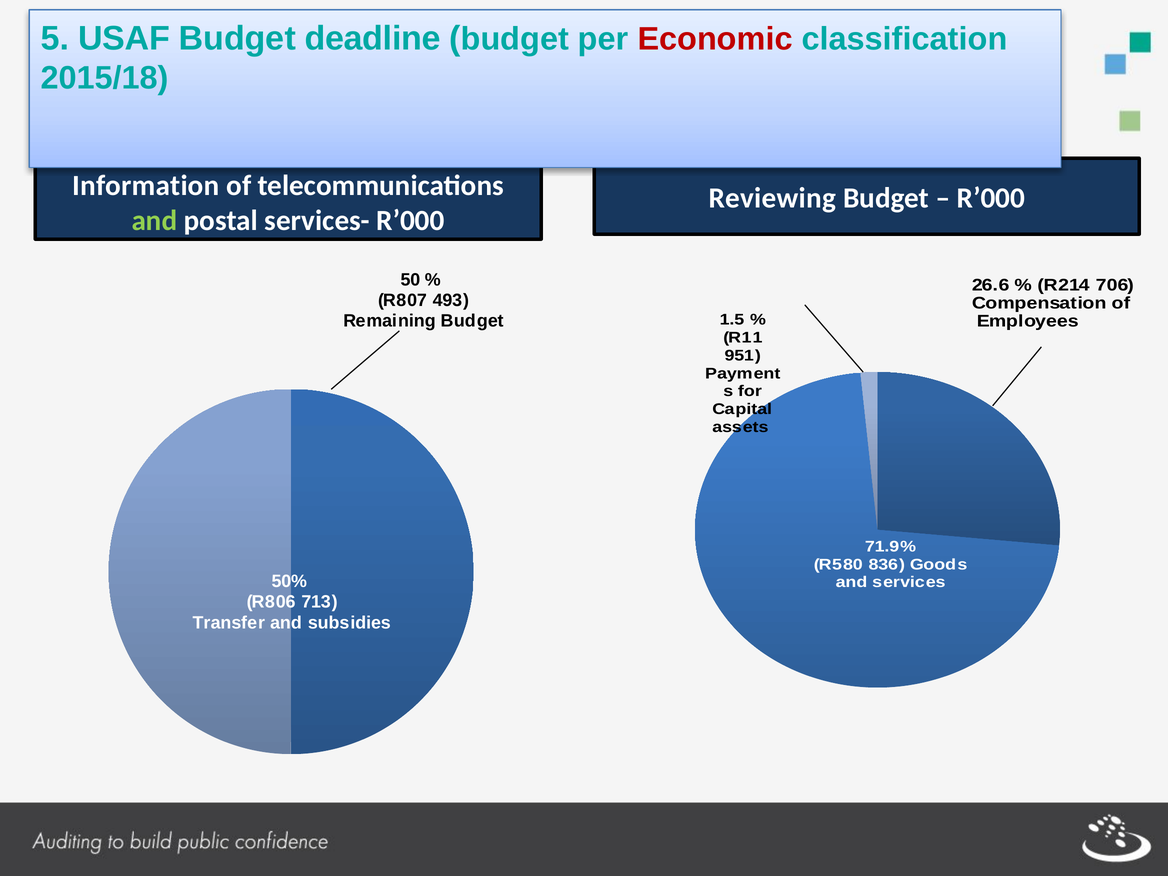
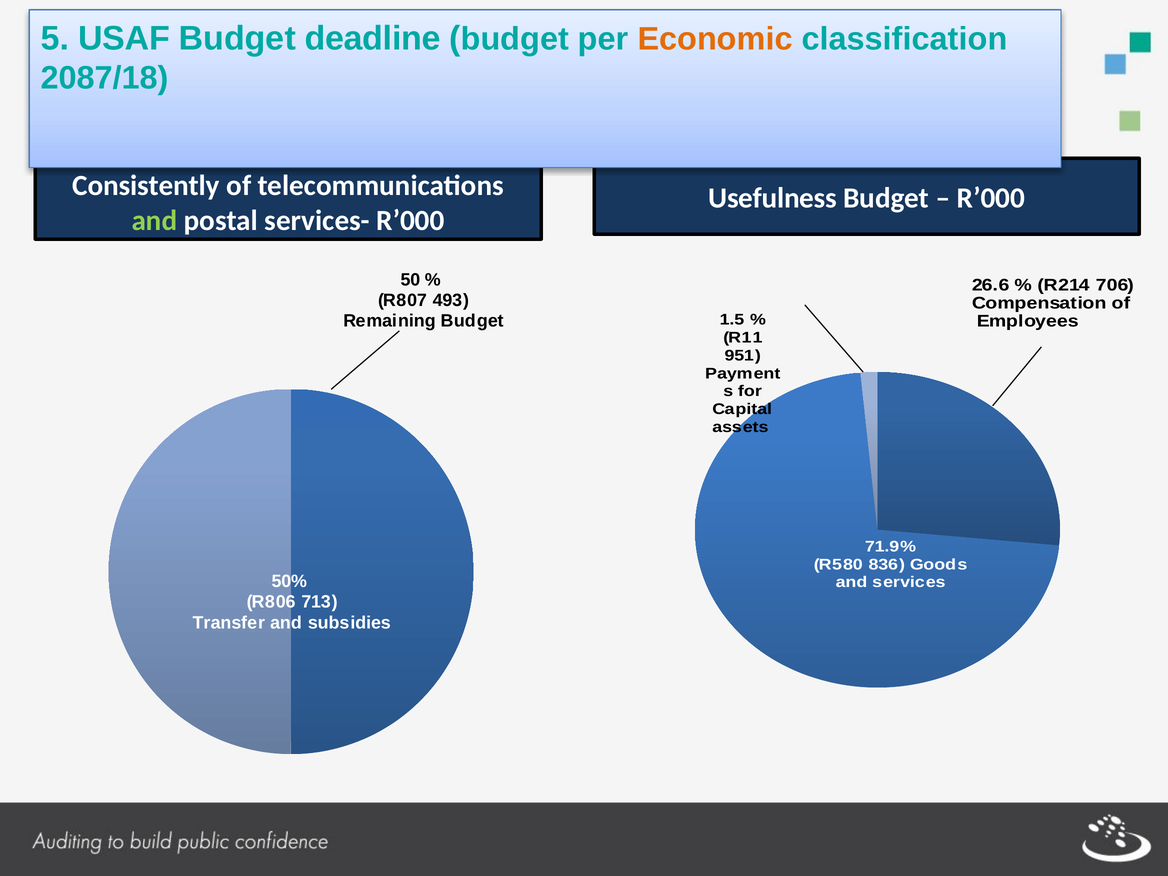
Economic colour: red -> orange
2015/18: 2015/18 -> 2087/18
Information: Information -> Consistently
Reviewing: Reviewing -> Usefulness
